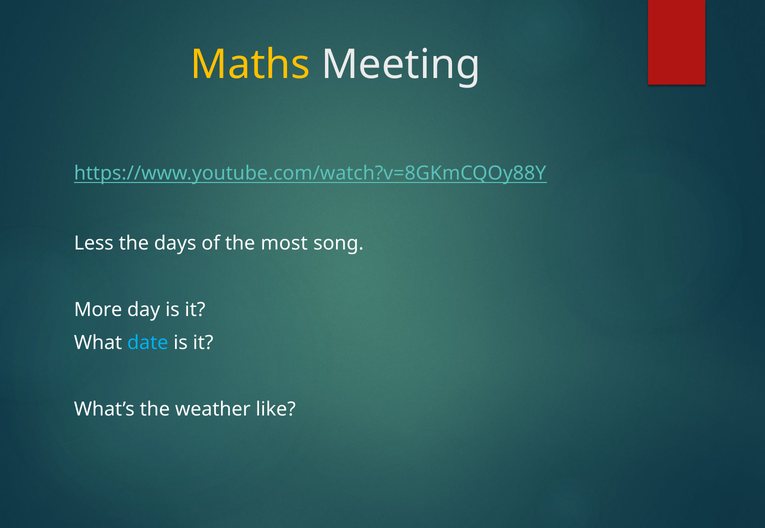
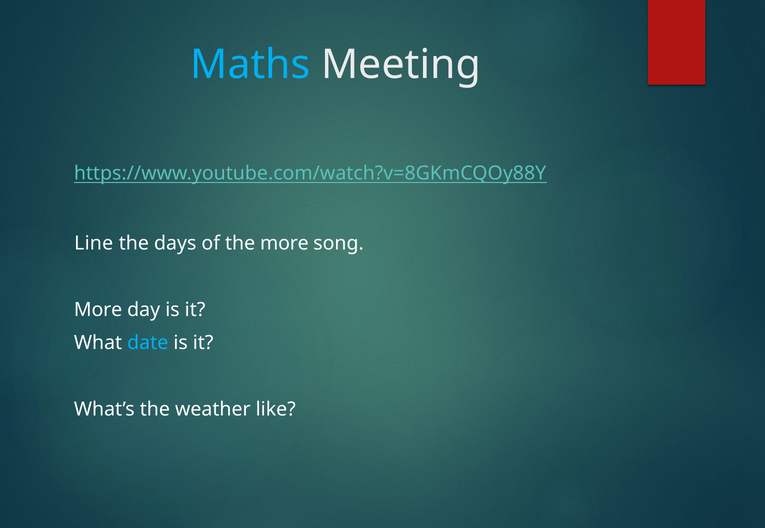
Maths colour: yellow -> light blue
Less: Less -> Line
the most: most -> more
